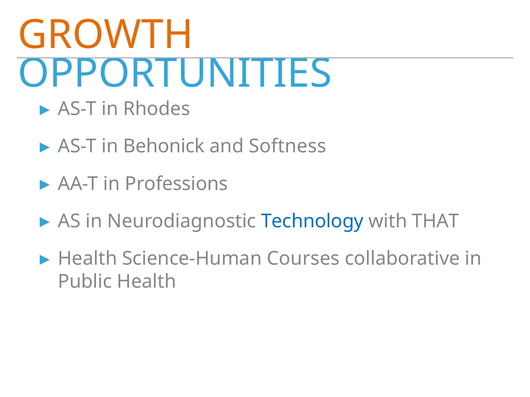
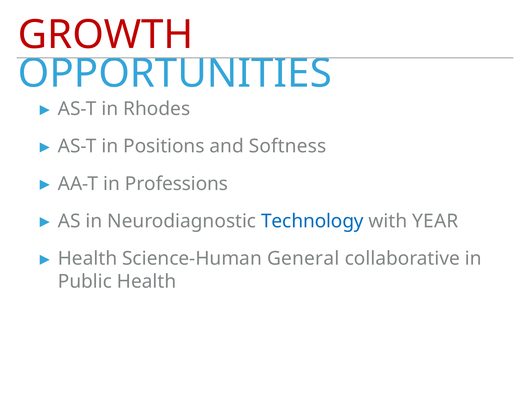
GROWTH colour: orange -> red
Behonick: Behonick -> Positions
THAT: THAT -> YEAR
Courses: Courses -> General
